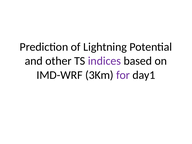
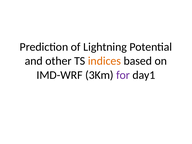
indices colour: purple -> orange
